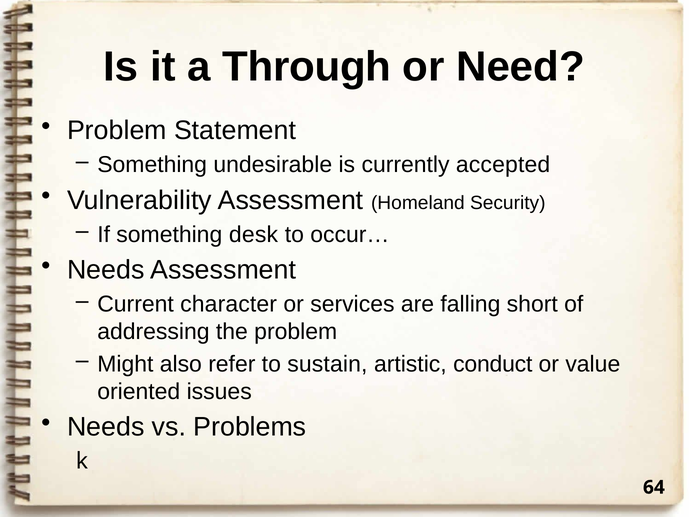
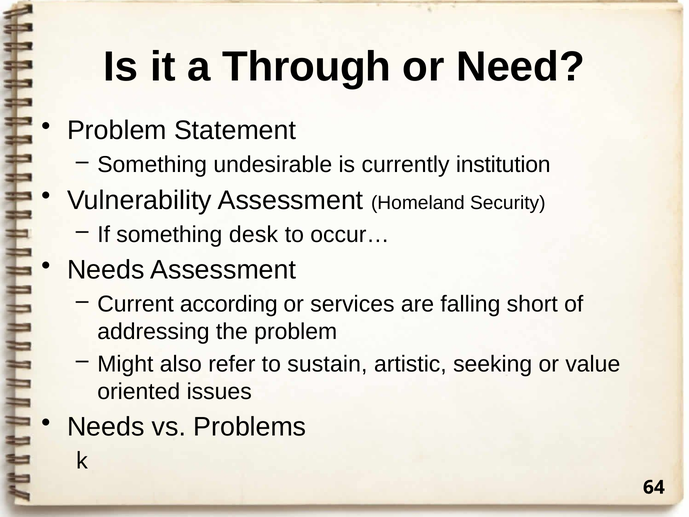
accepted: accepted -> institution
character: character -> according
conduct: conduct -> seeking
